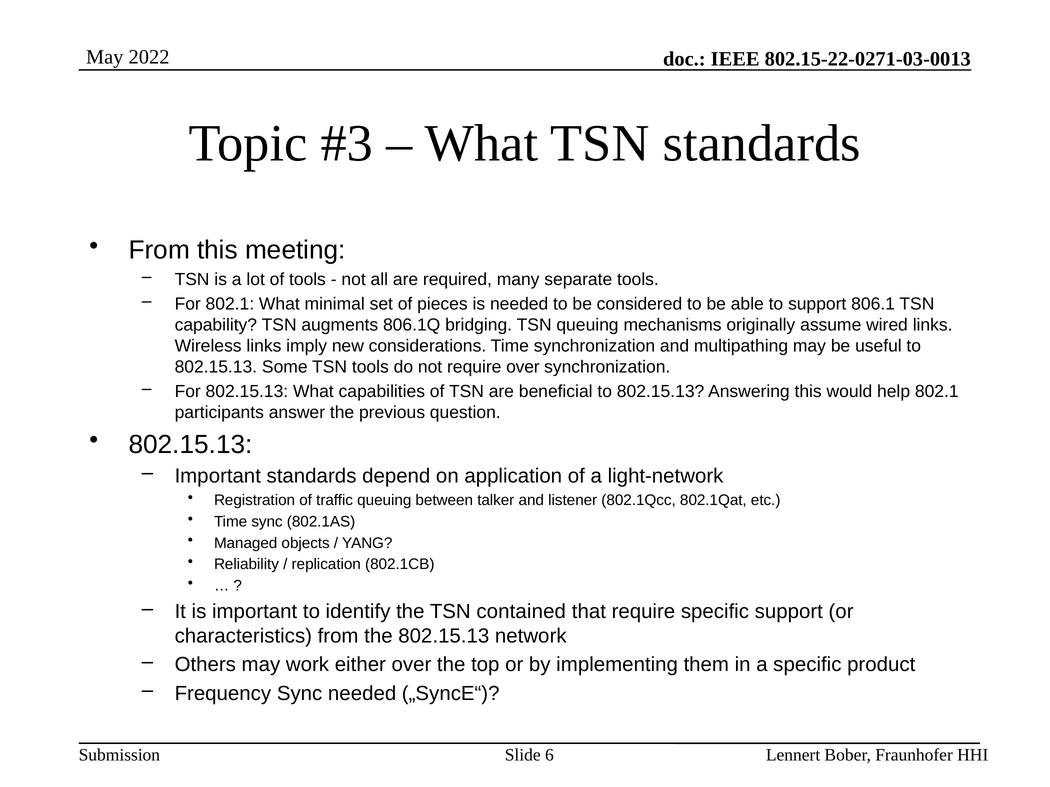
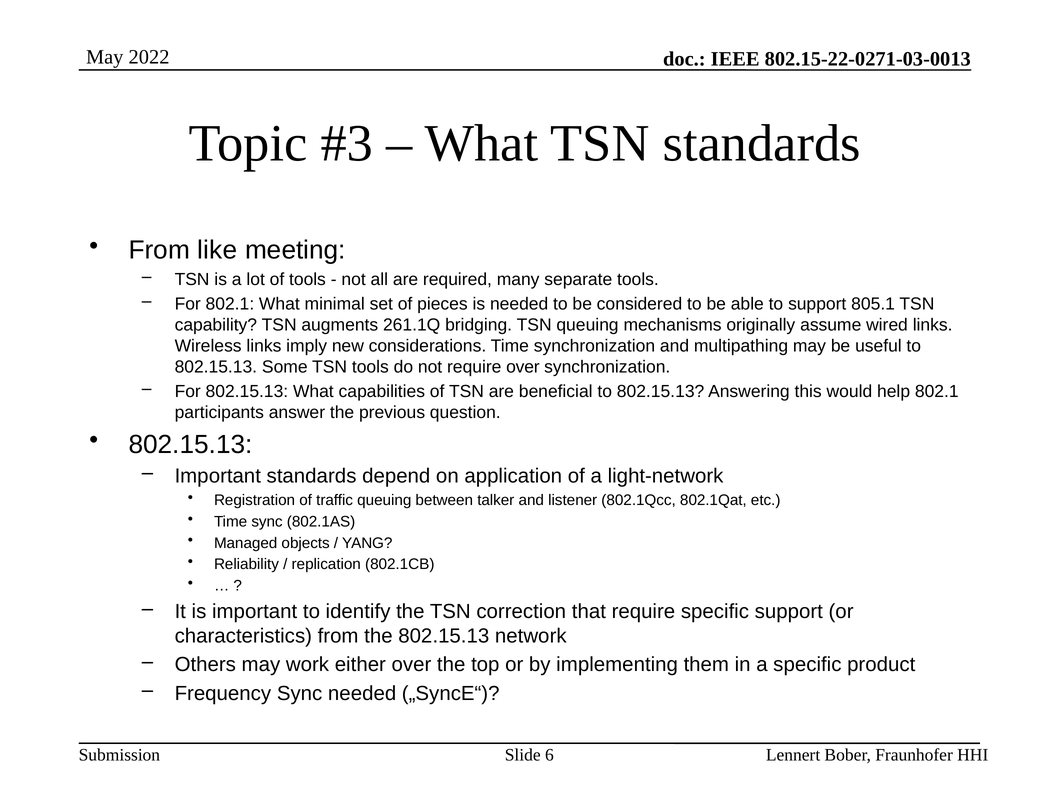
From this: this -> like
806.1: 806.1 -> 805.1
806.1Q: 806.1Q -> 261.1Q
contained: contained -> correction
